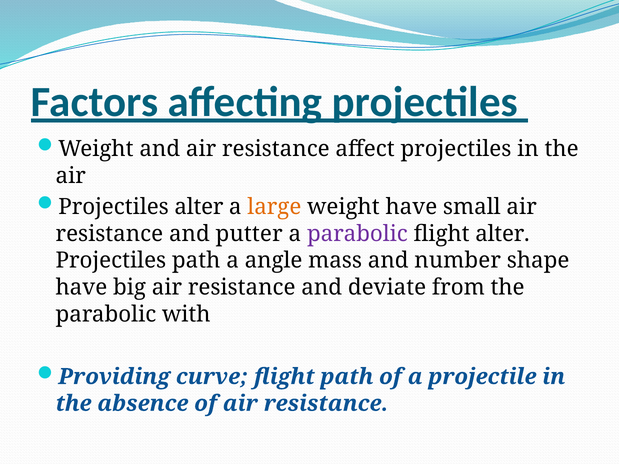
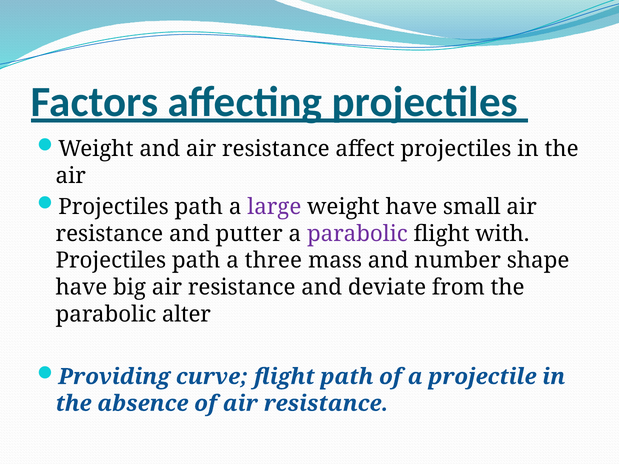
alter at (199, 207): alter -> path
large colour: orange -> purple
flight alter: alter -> with
angle: angle -> three
with: with -> alter
